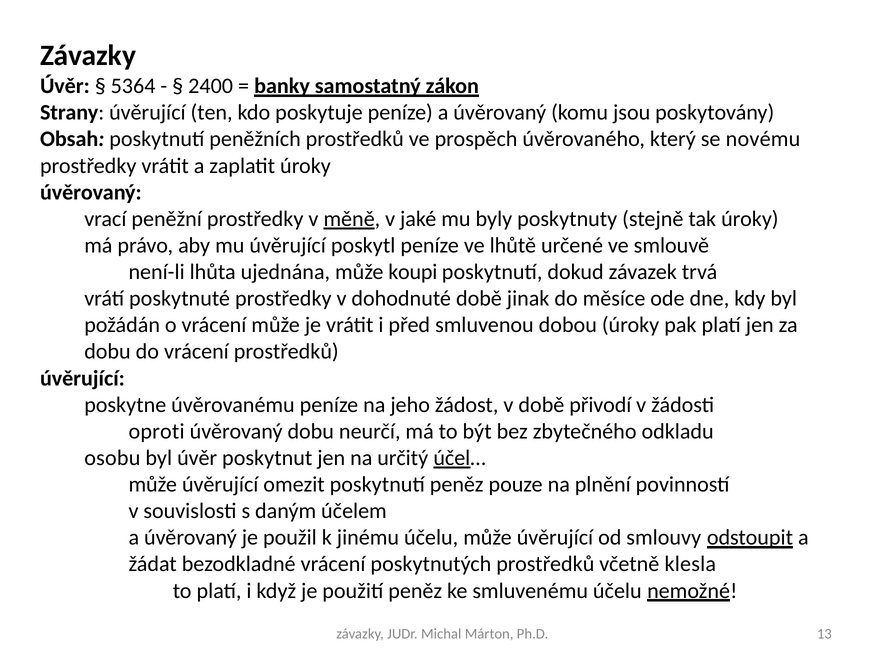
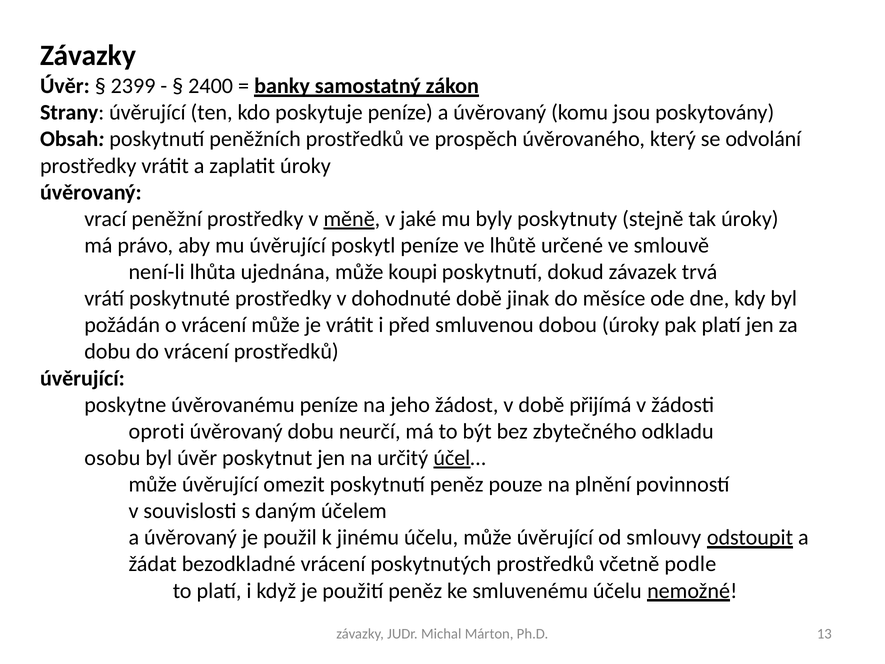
5364: 5364 -> 2399
novému: novému -> odvolání
přivodí: přivodí -> přijímá
klesla: klesla -> podle
